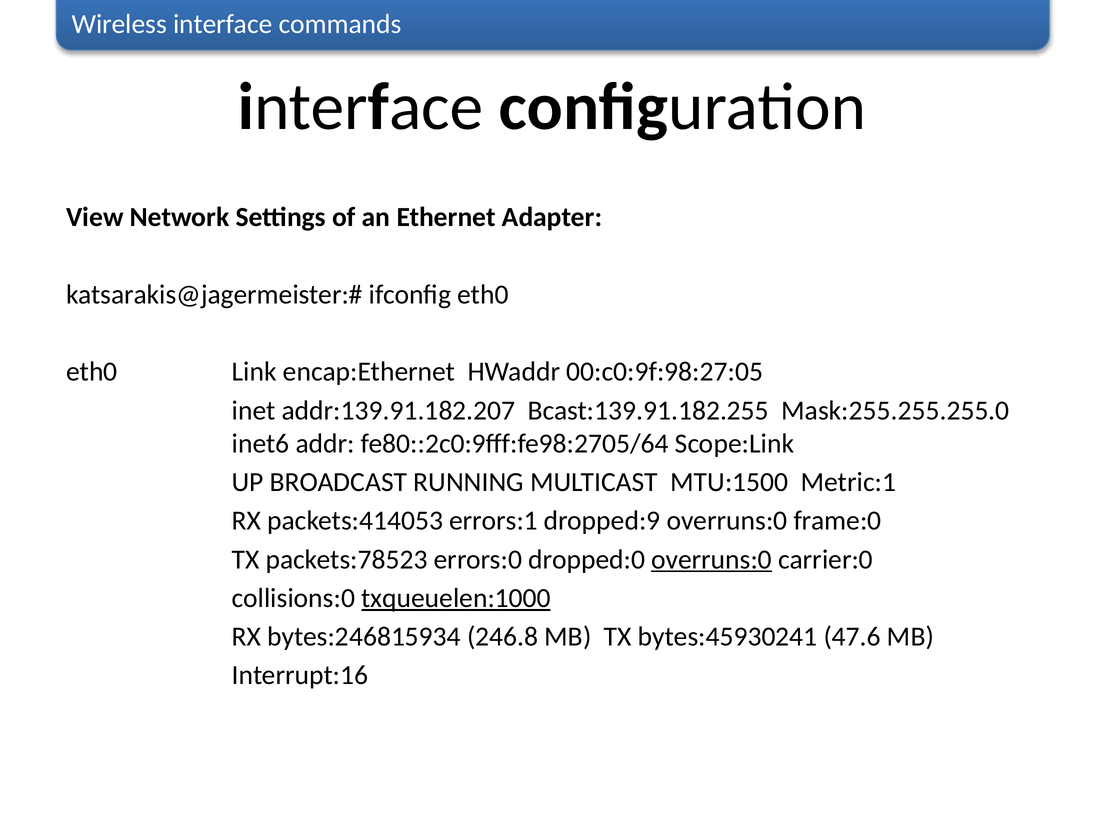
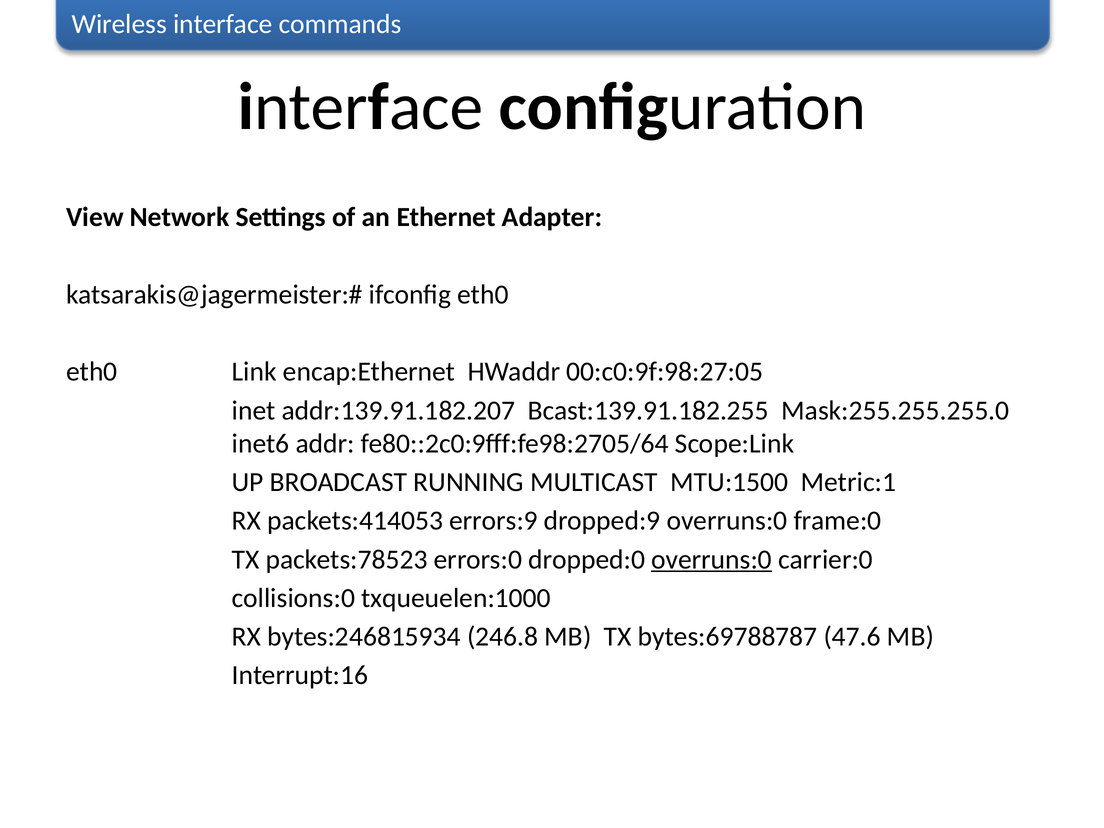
errors:1: errors:1 -> errors:9
txqueuelen:1000 underline: present -> none
bytes:45930241: bytes:45930241 -> bytes:69788787
